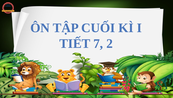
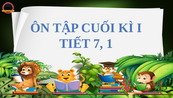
2: 2 -> 1
